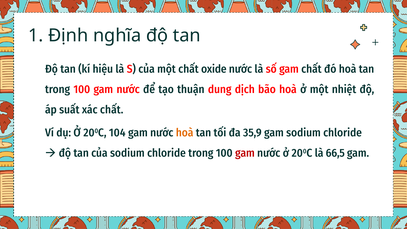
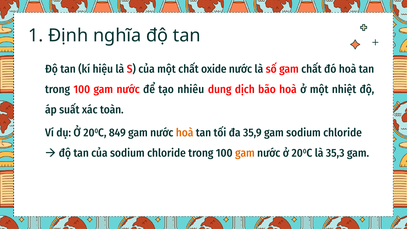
thuận: thuận -> nhiêu
xác chất: chất -> toàn
104: 104 -> 849
gam at (245, 153) colour: red -> orange
66,5: 66,5 -> 35,3
